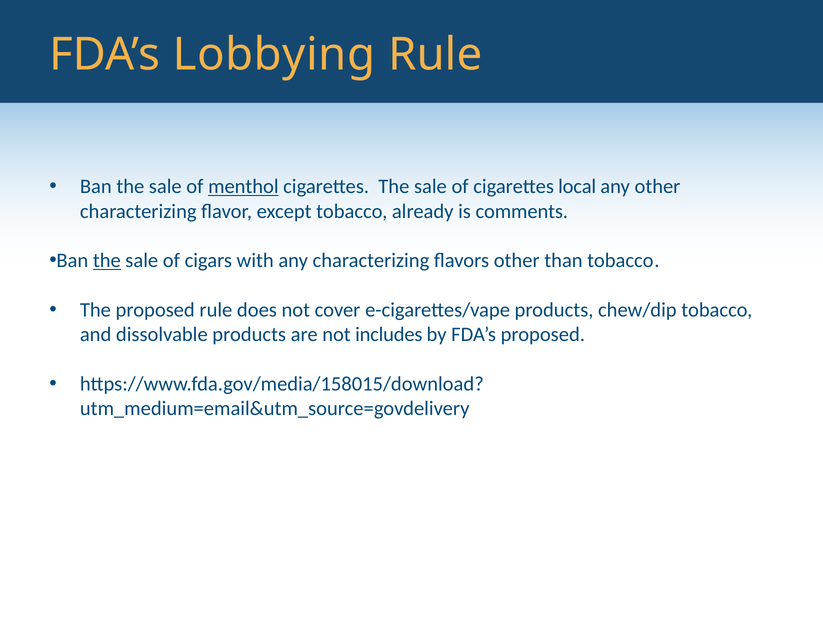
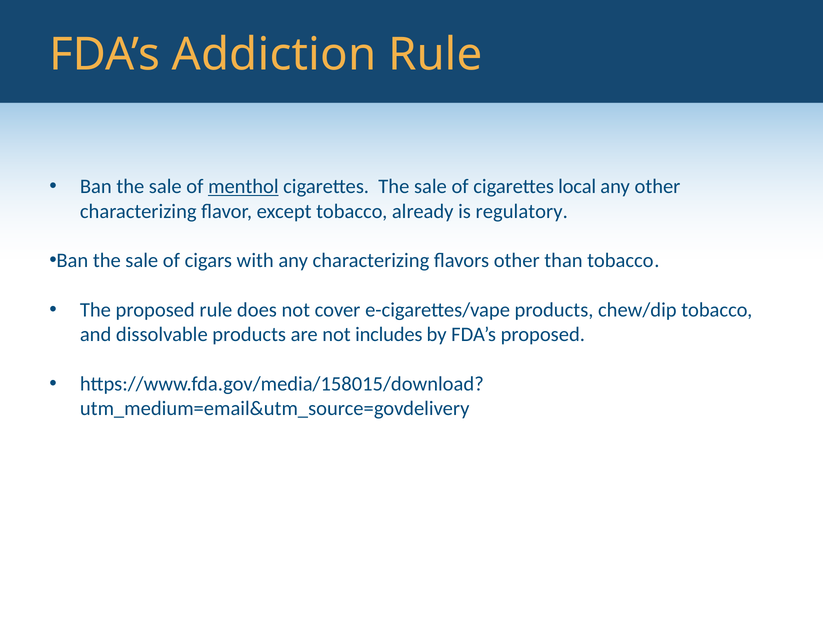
Lobbying: Lobbying -> Addiction
comments: comments -> regulatory
the at (107, 261) underline: present -> none
